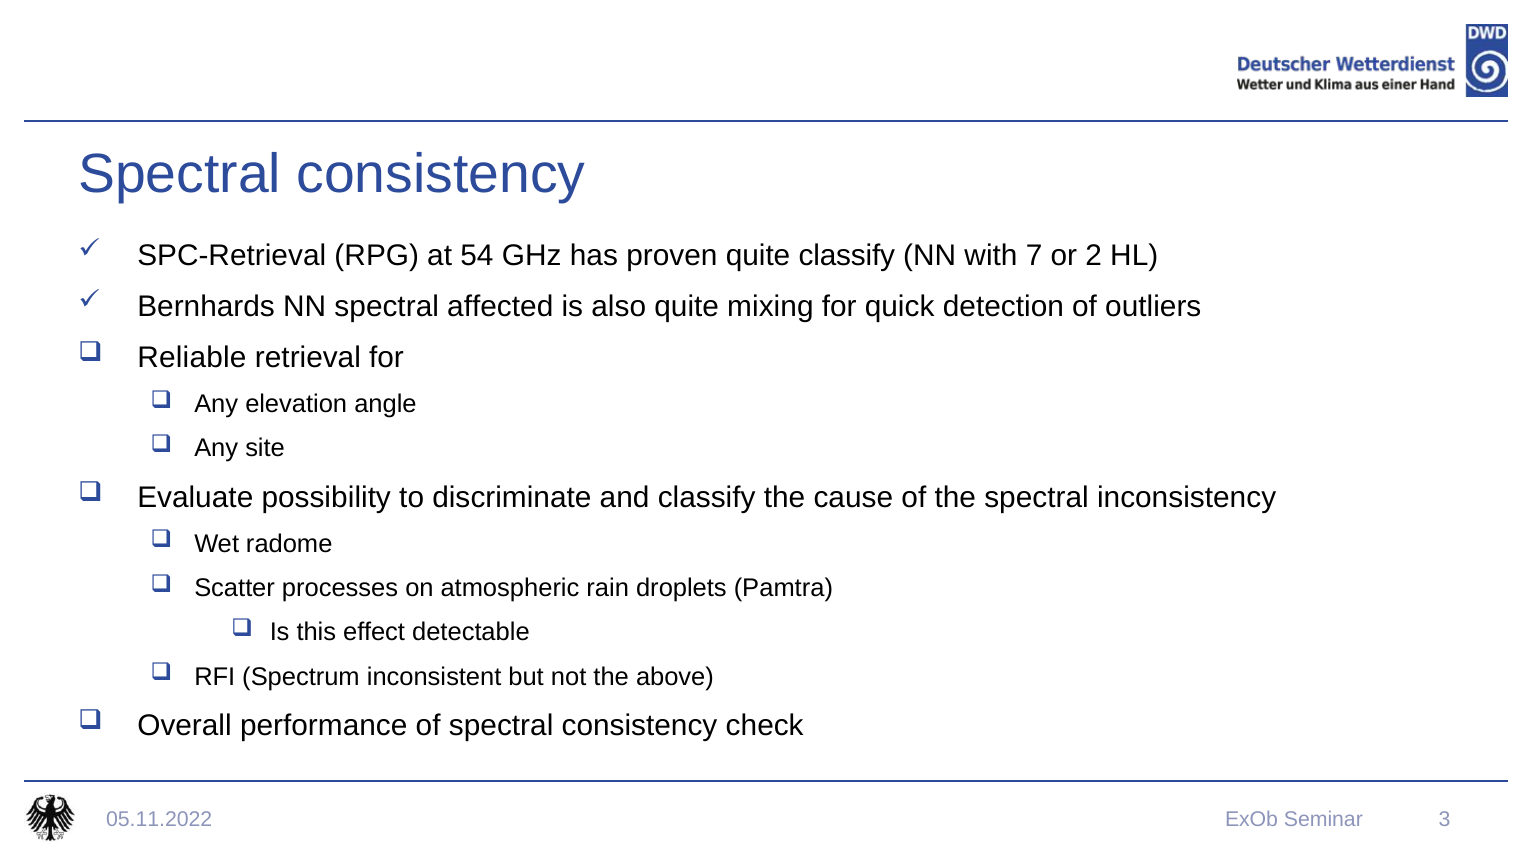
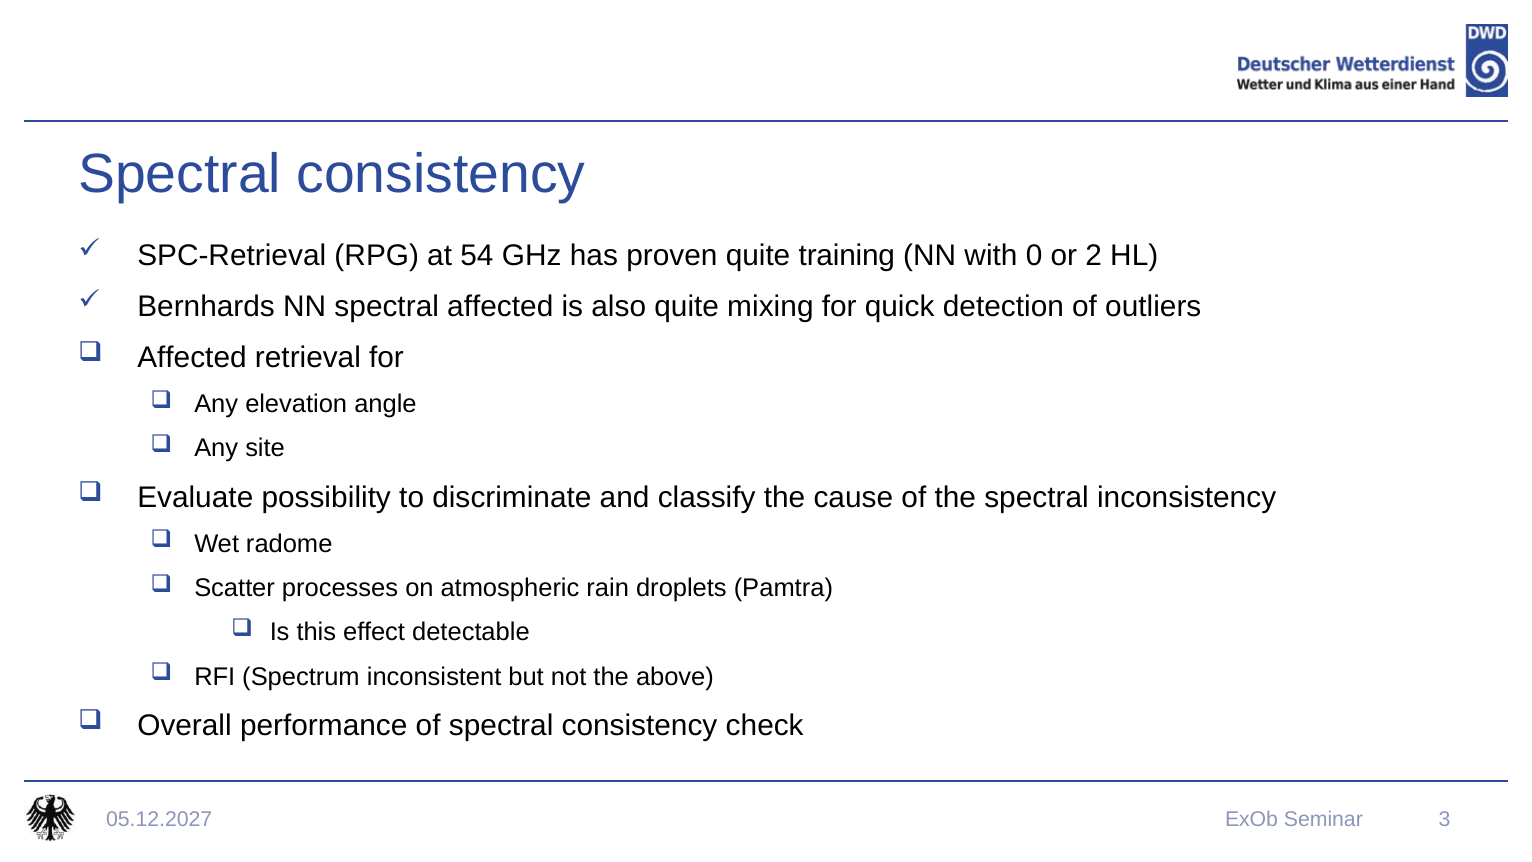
quite classify: classify -> training
7: 7 -> 0
Reliable at (192, 358): Reliable -> Affected
05.11.2022: 05.11.2022 -> 05.12.2027
